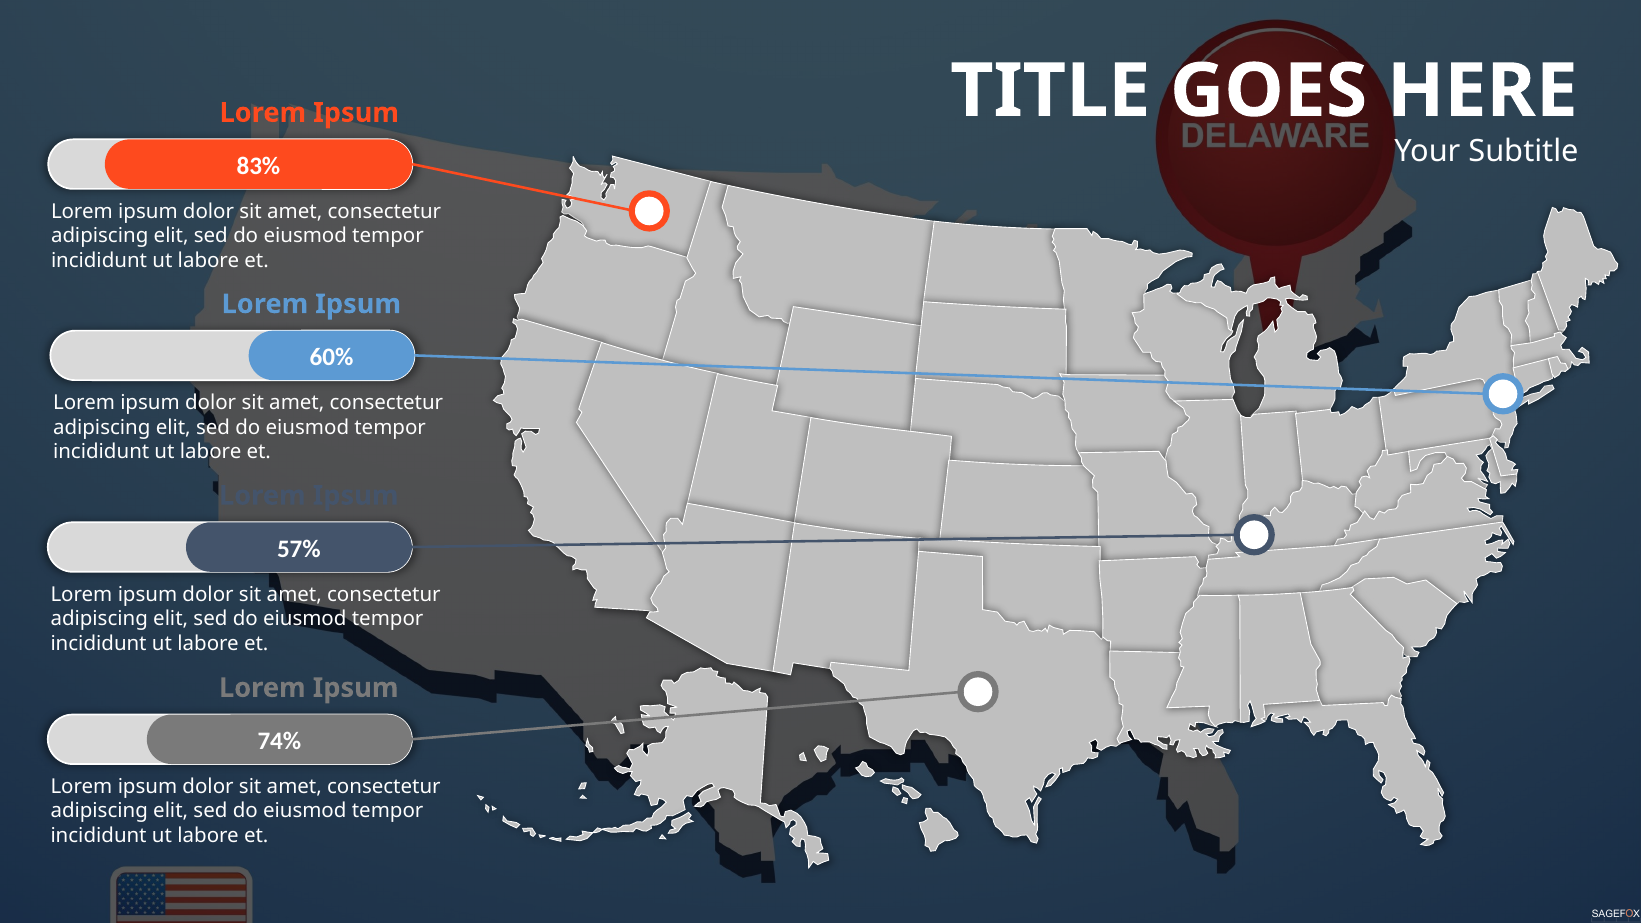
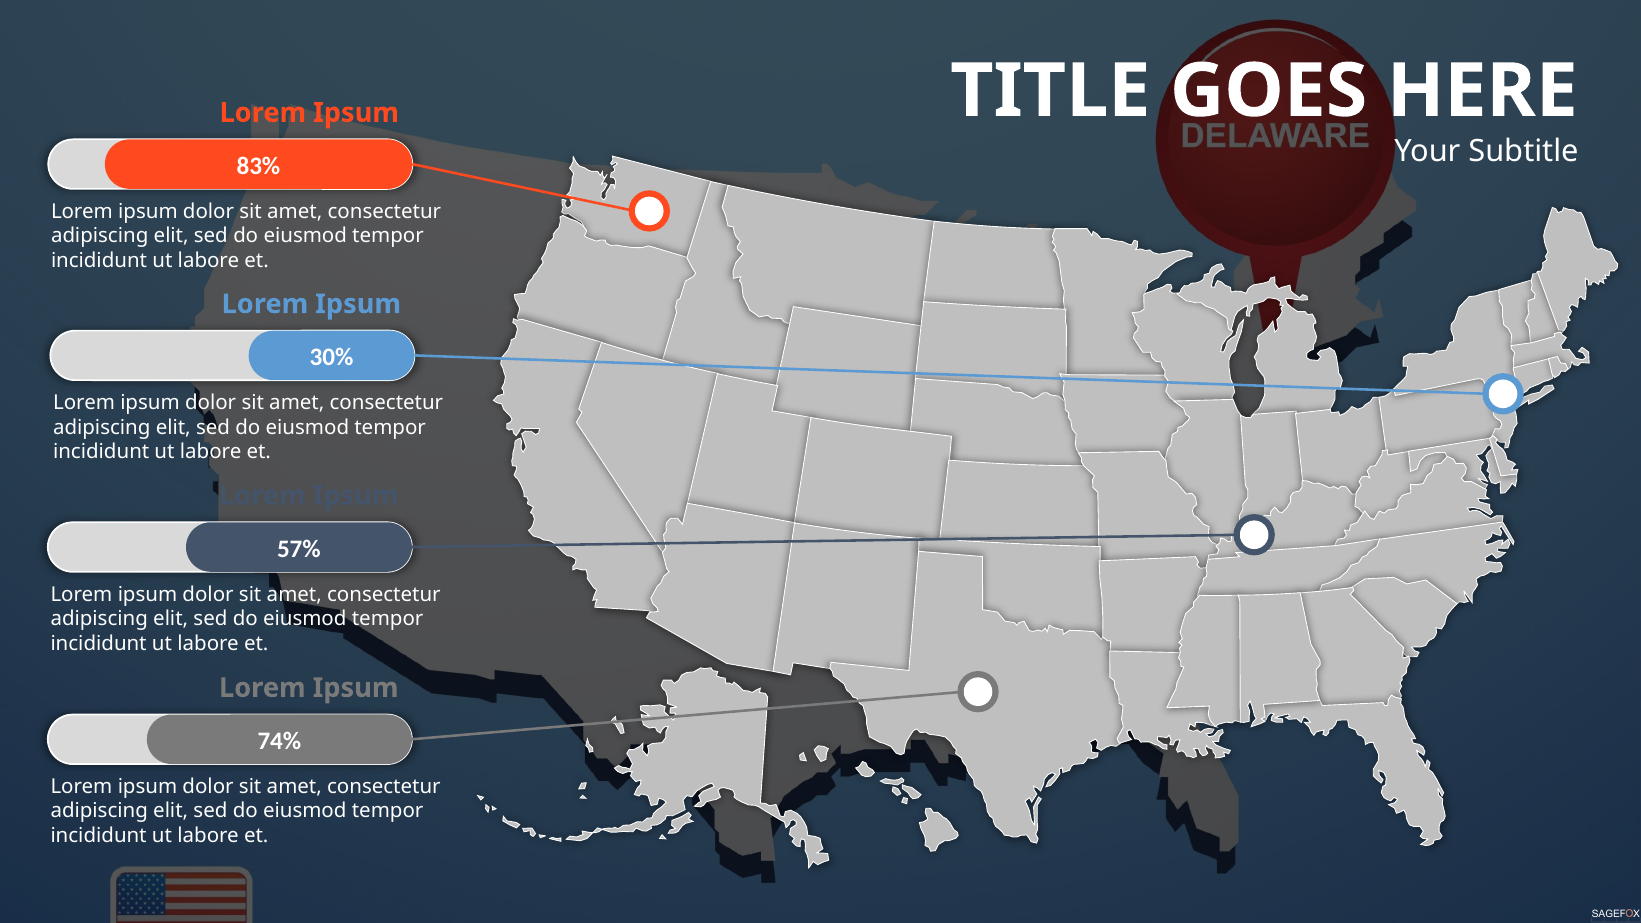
60%: 60% -> 30%
